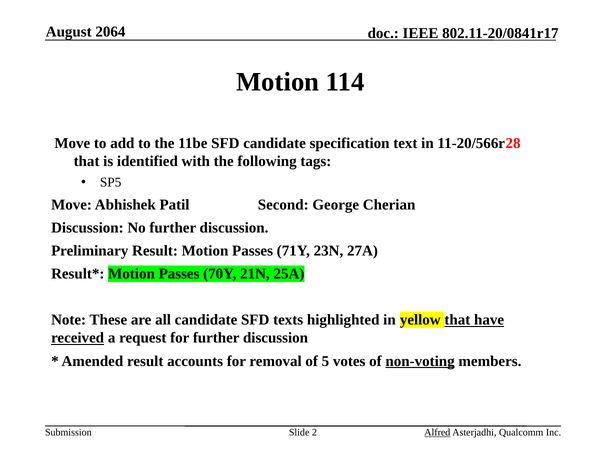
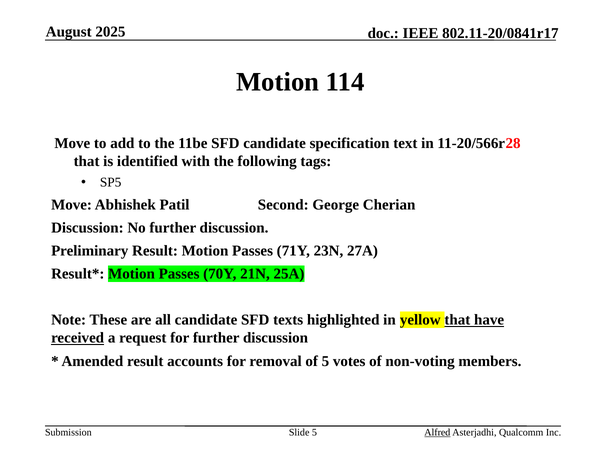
2064: 2064 -> 2025
non-voting underline: present -> none
Slide 2: 2 -> 5
